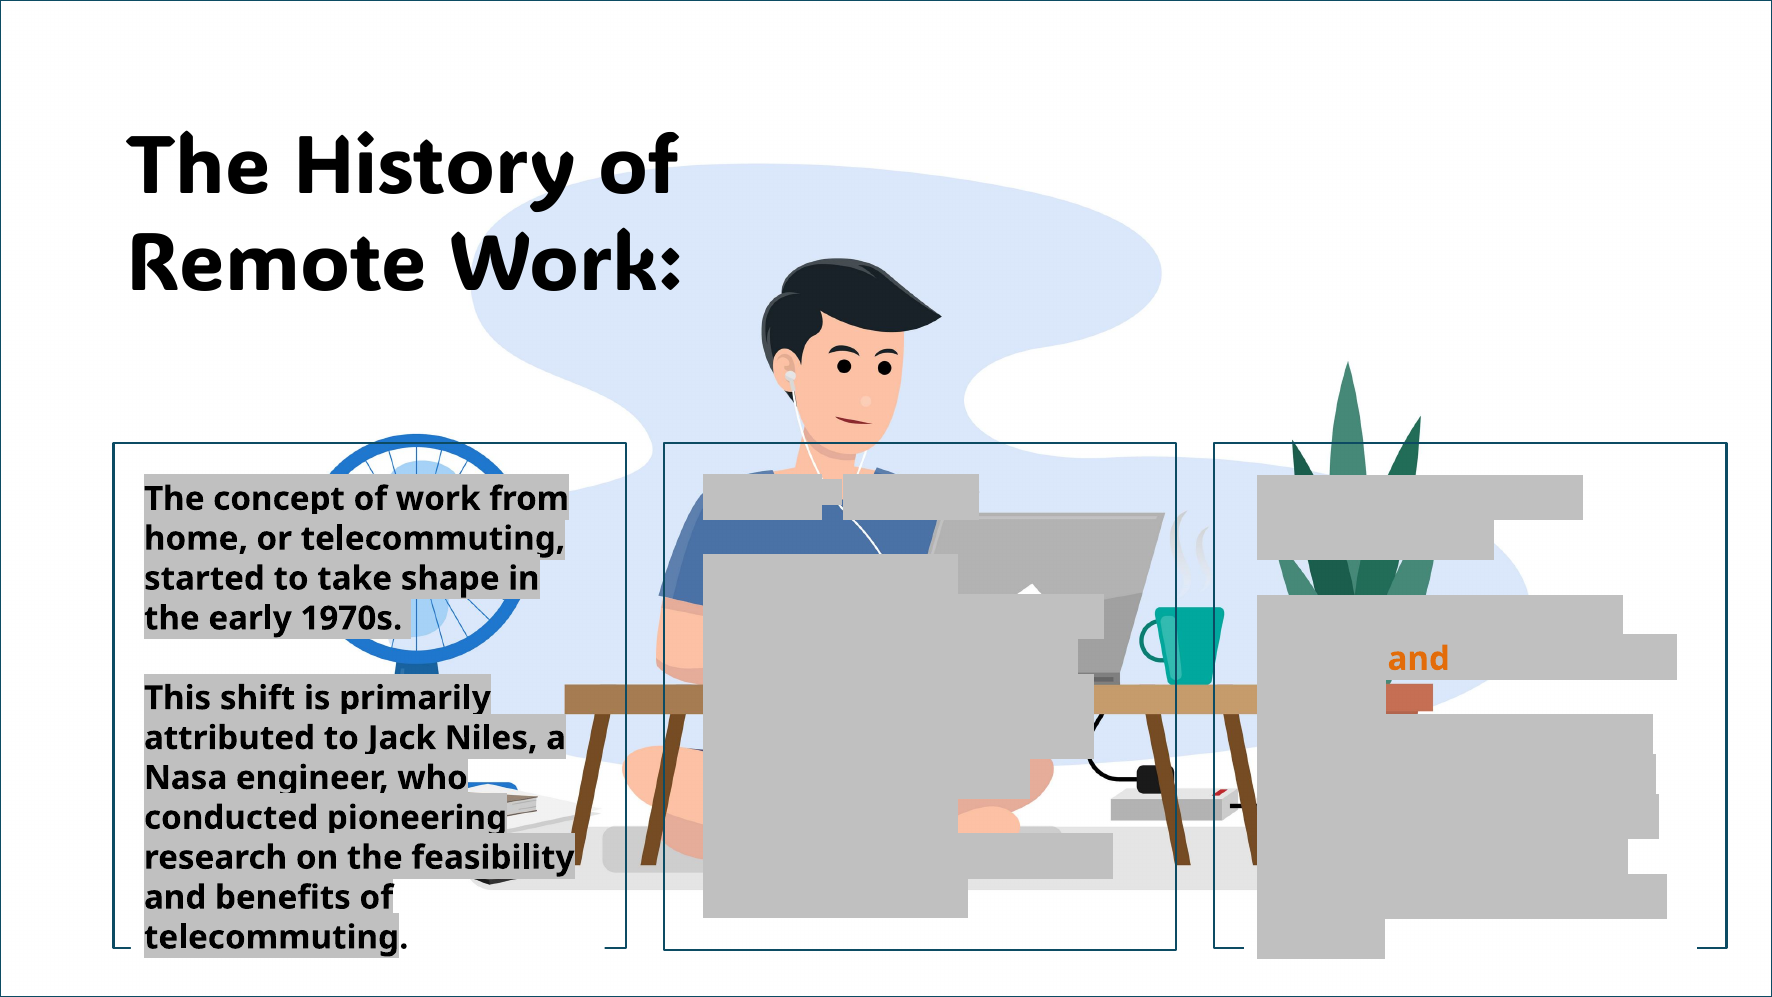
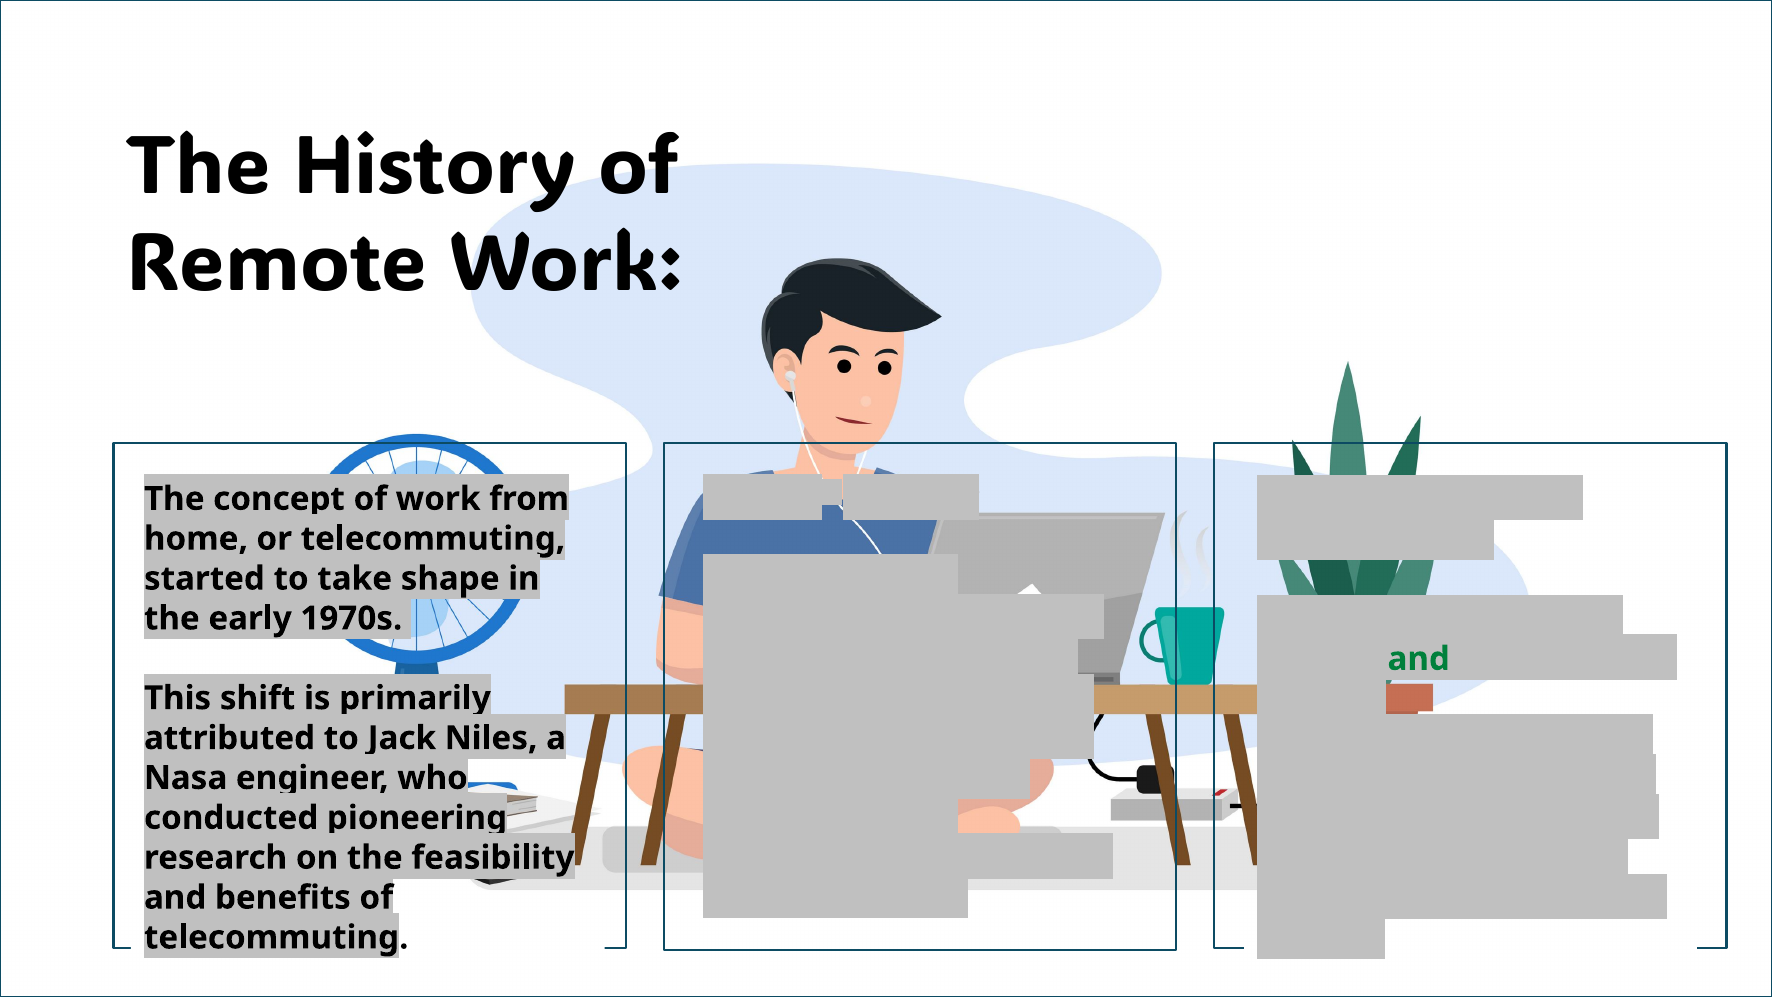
and at (1419, 659) colour: orange -> green
